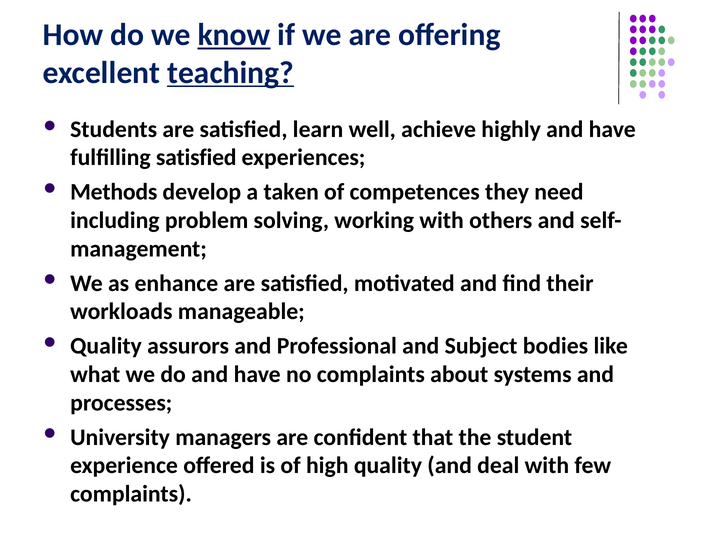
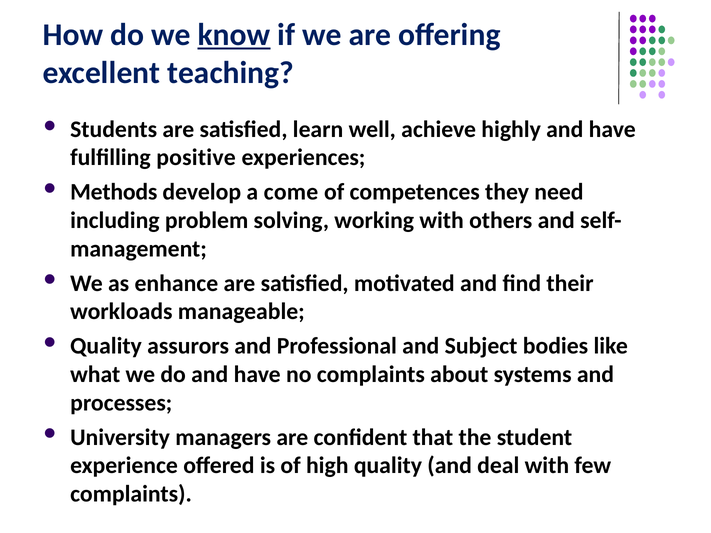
teaching underline: present -> none
fulfilling satisfied: satisfied -> positive
taken: taken -> come
